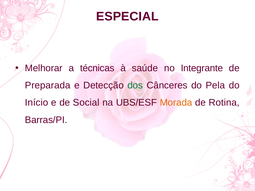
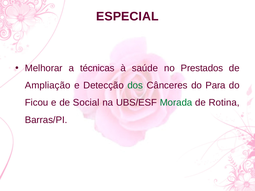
Integrante: Integrante -> Prestados
Preparada: Preparada -> Ampliação
Pela: Pela -> Para
Início: Início -> Ficou
Morada colour: orange -> green
